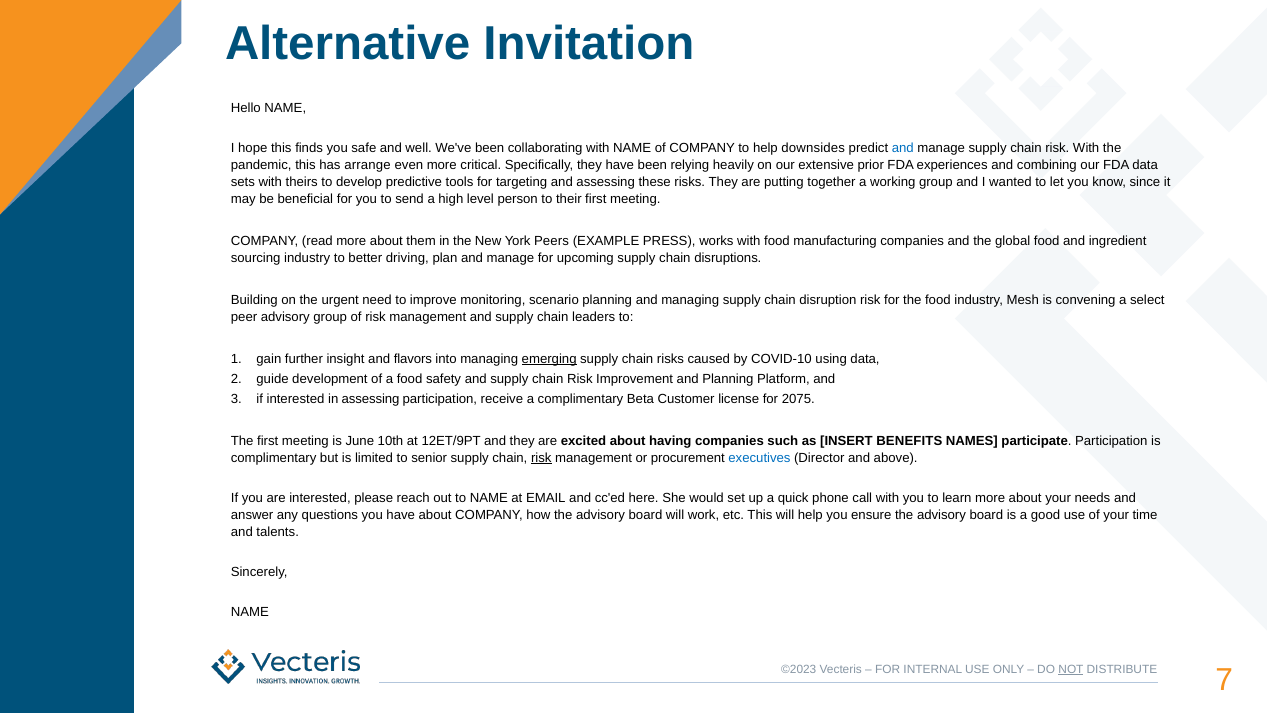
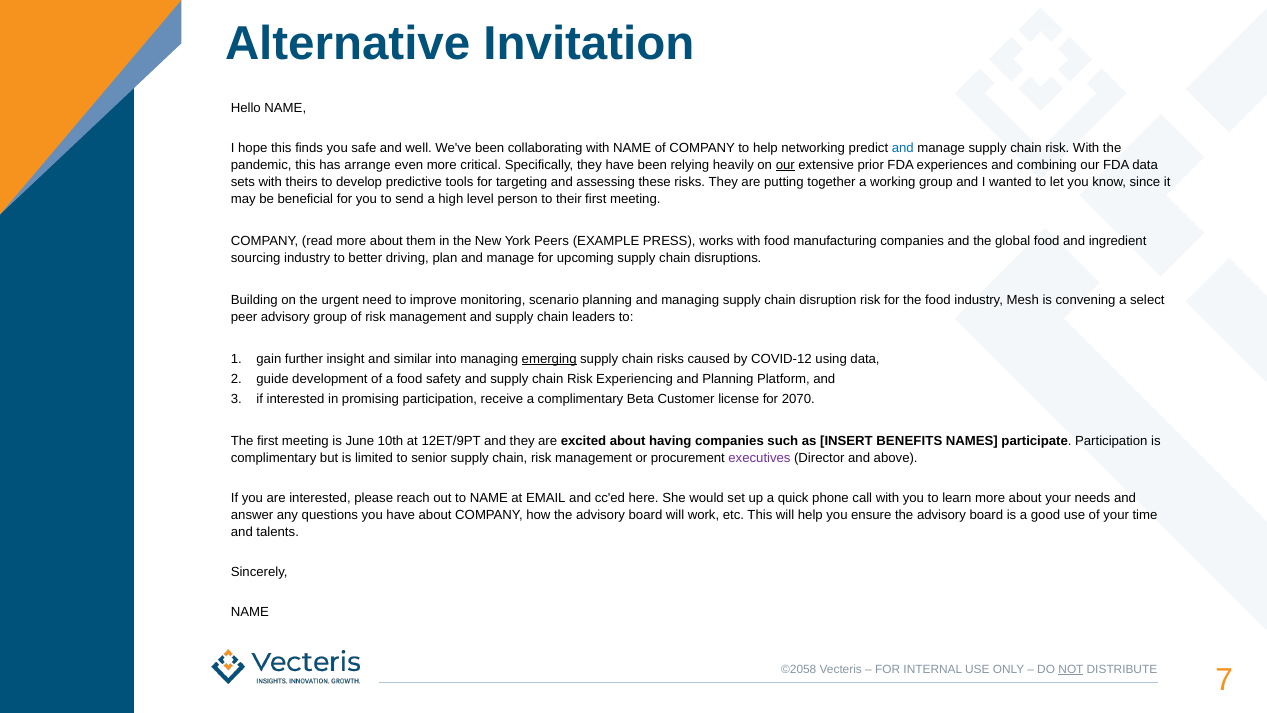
downsides: downsides -> networking
our at (785, 165) underline: none -> present
flavors: flavors -> similar
COVID-10: COVID-10 -> COVID-12
Improvement: Improvement -> Experiencing
in assessing: assessing -> promising
2075: 2075 -> 2070
risk at (541, 458) underline: present -> none
executives colour: blue -> purple
©2023: ©2023 -> ©2058
